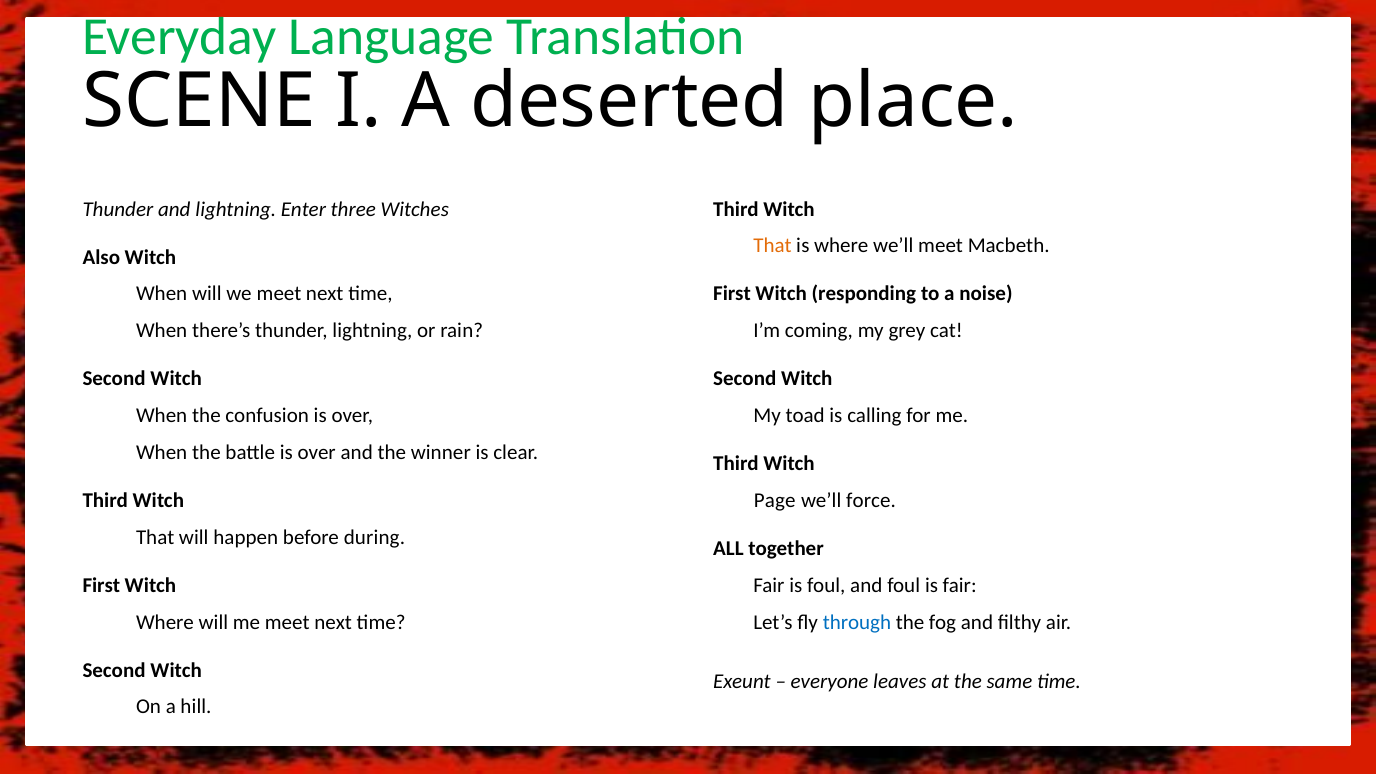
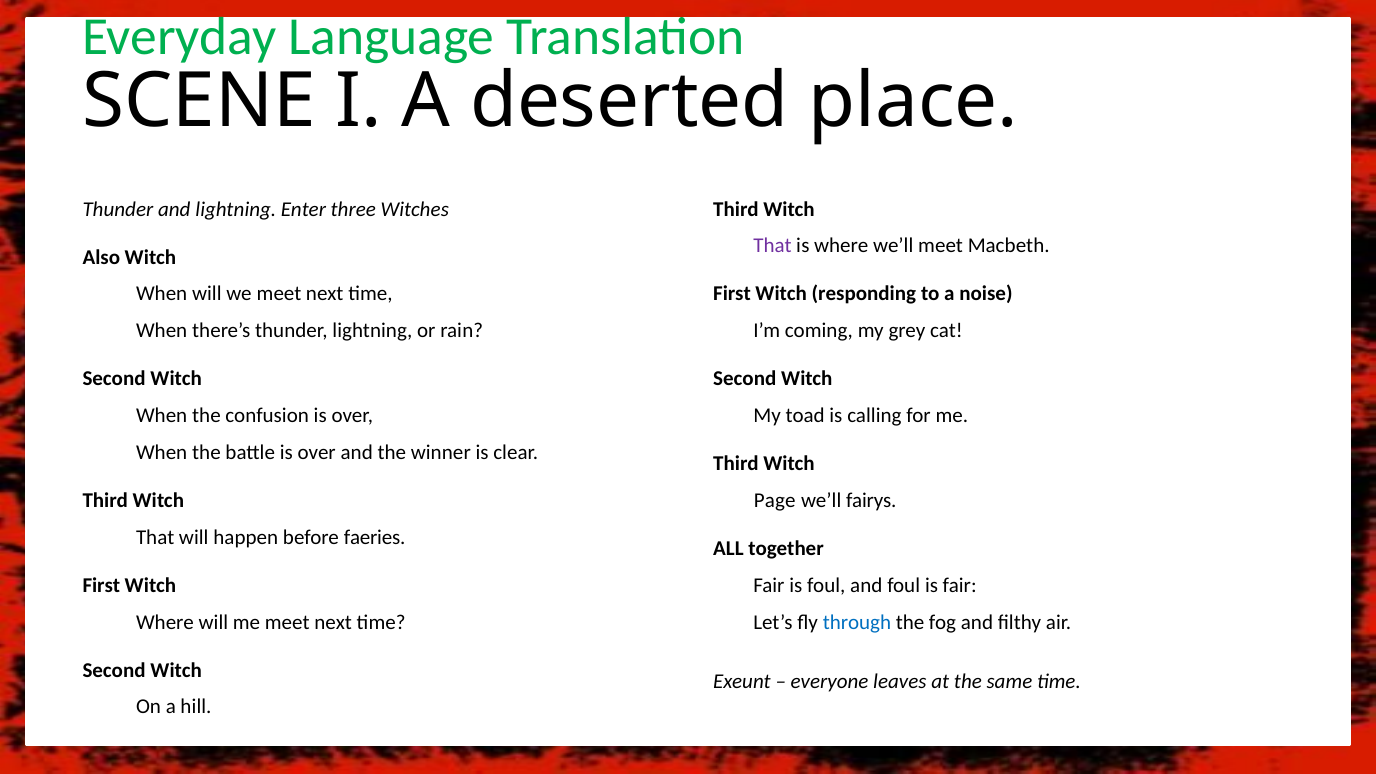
That at (773, 246) colour: orange -> purple
force: force -> fairys
during: during -> faeries
